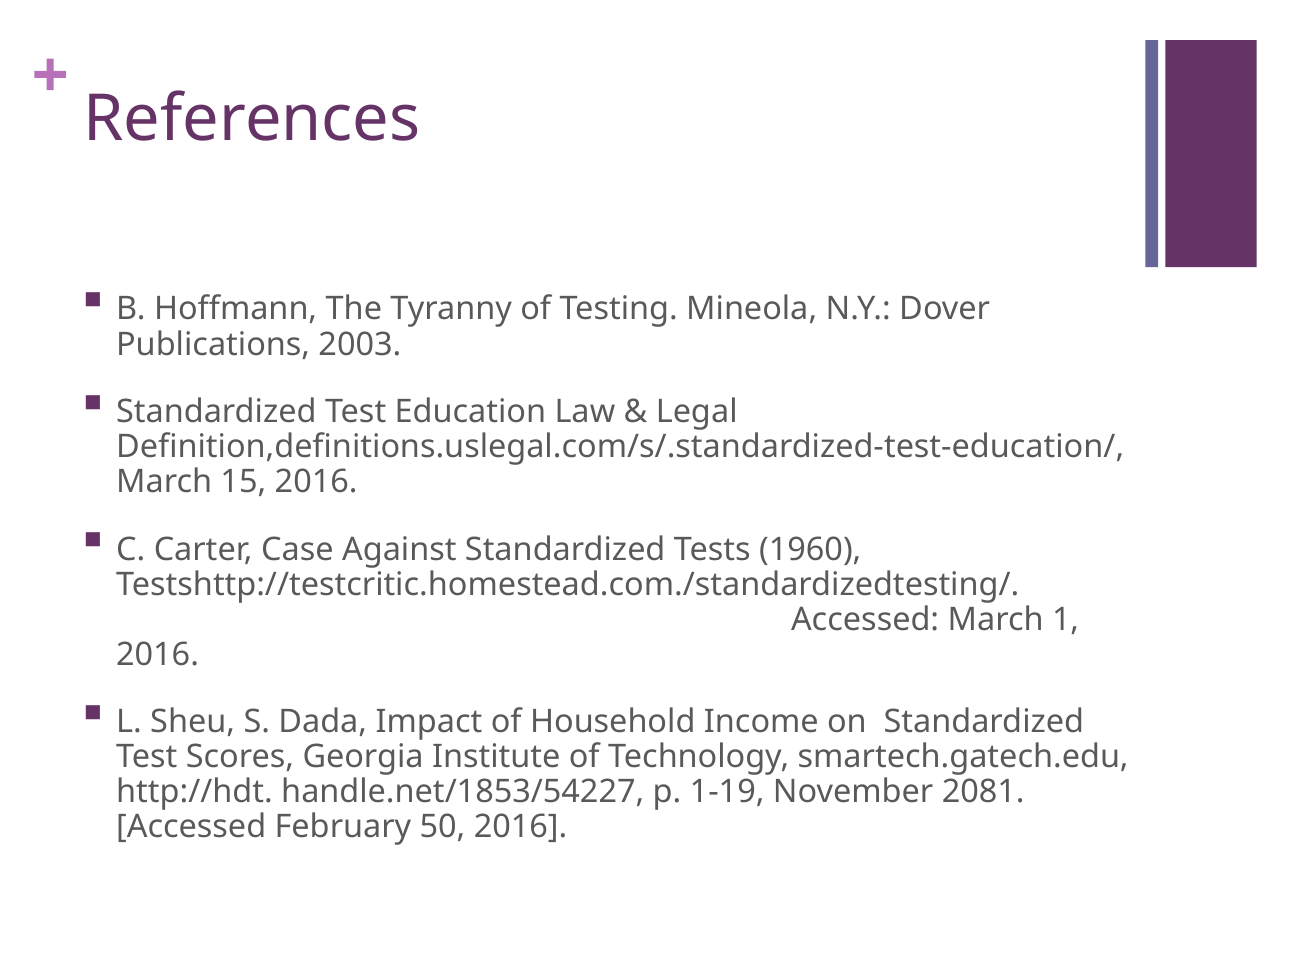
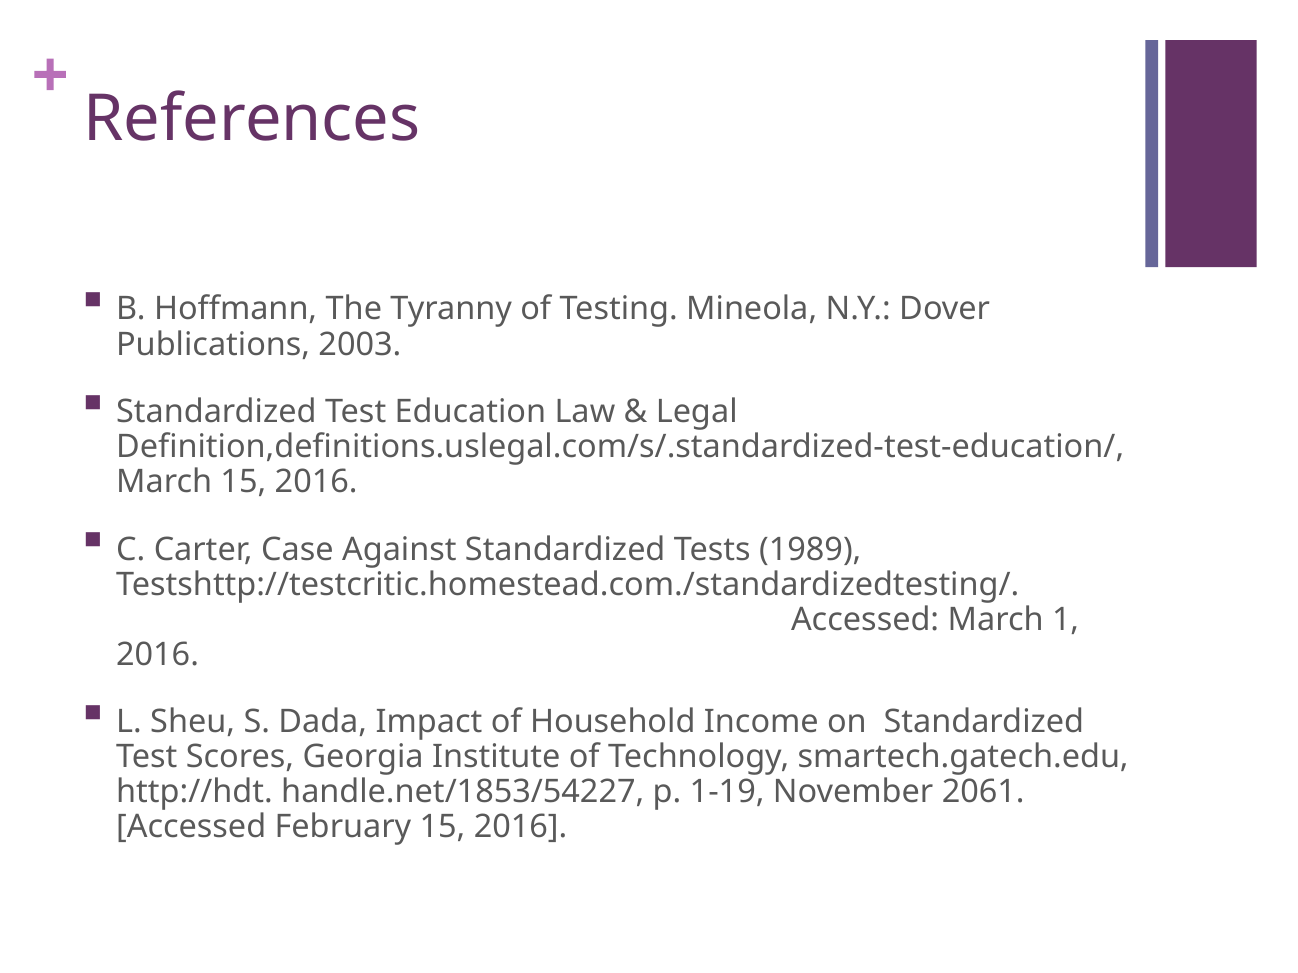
1960: 1960 -> 1989
2081: 2081 -> 2061
February 50: 50 -> 15
